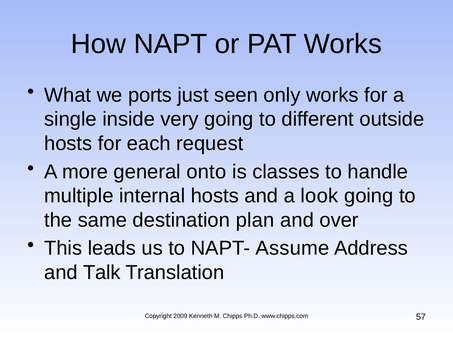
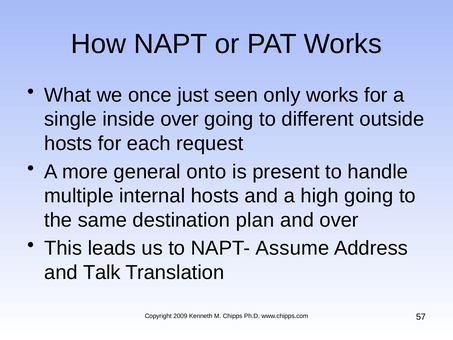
ports: ports -> once
inside very: very -> over
classes: classes -> present
look: look -> high
